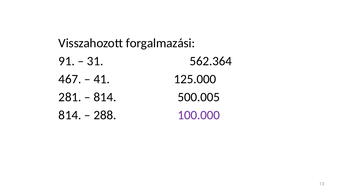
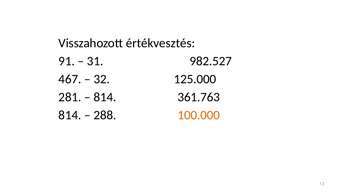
forgalmazási: forgalmazási -> értékvesztés
562.364: 562.364 -> 982.527
41: 41 -> 32
500.005: 500.005 -> 361.763
100.000 colour: purple -> orange
